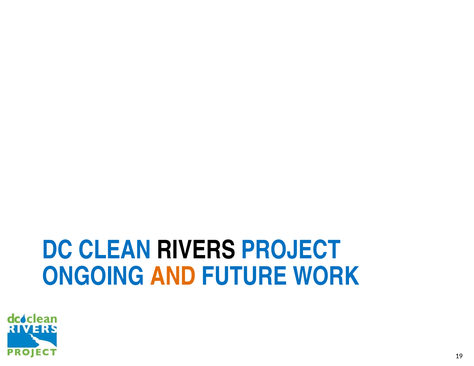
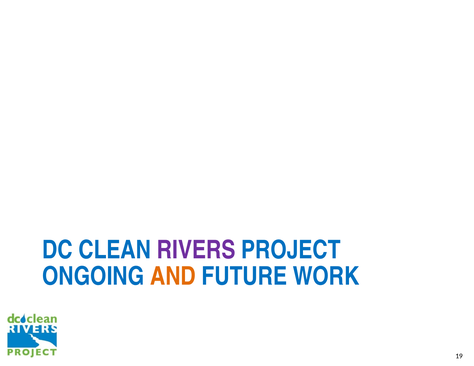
RIVERS colour: black -> purple
